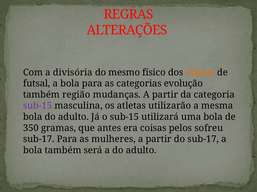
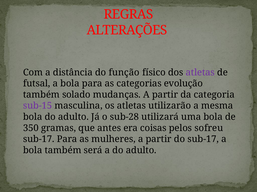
divisória: divisória -> distância
mesmo: mesmo -> função
atletas at (200, 73) colour: orange -> purple
região: região -> solado
o sub-15: sub-15 -> sub-28
